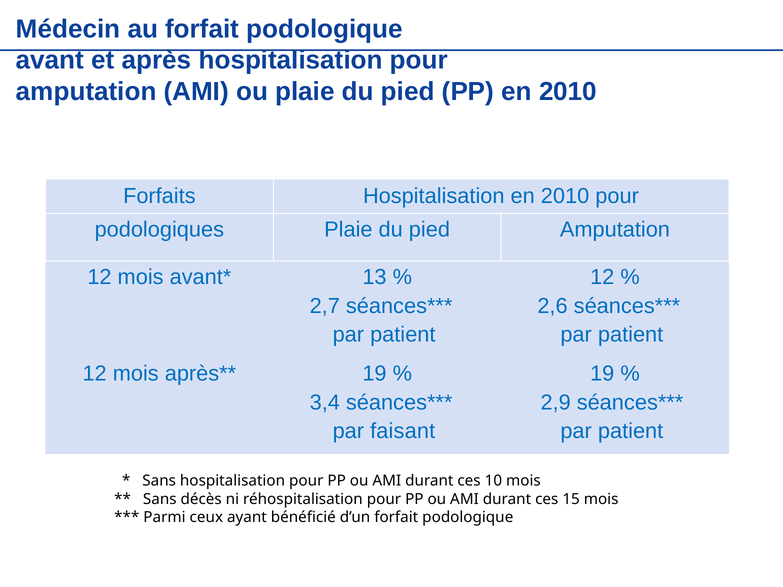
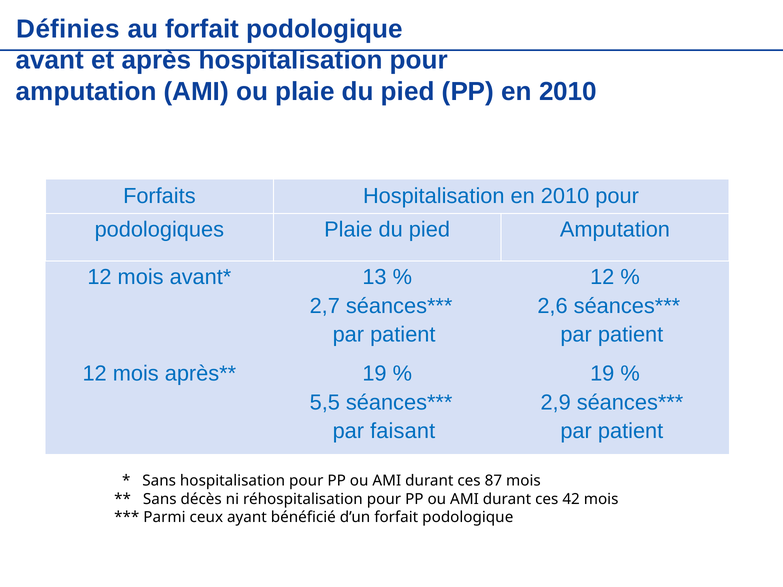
Médecin: Médecin -> Définies
3,4: 3,4 -> 5,5
10: 10 -> 87
15: 15 -> 42
